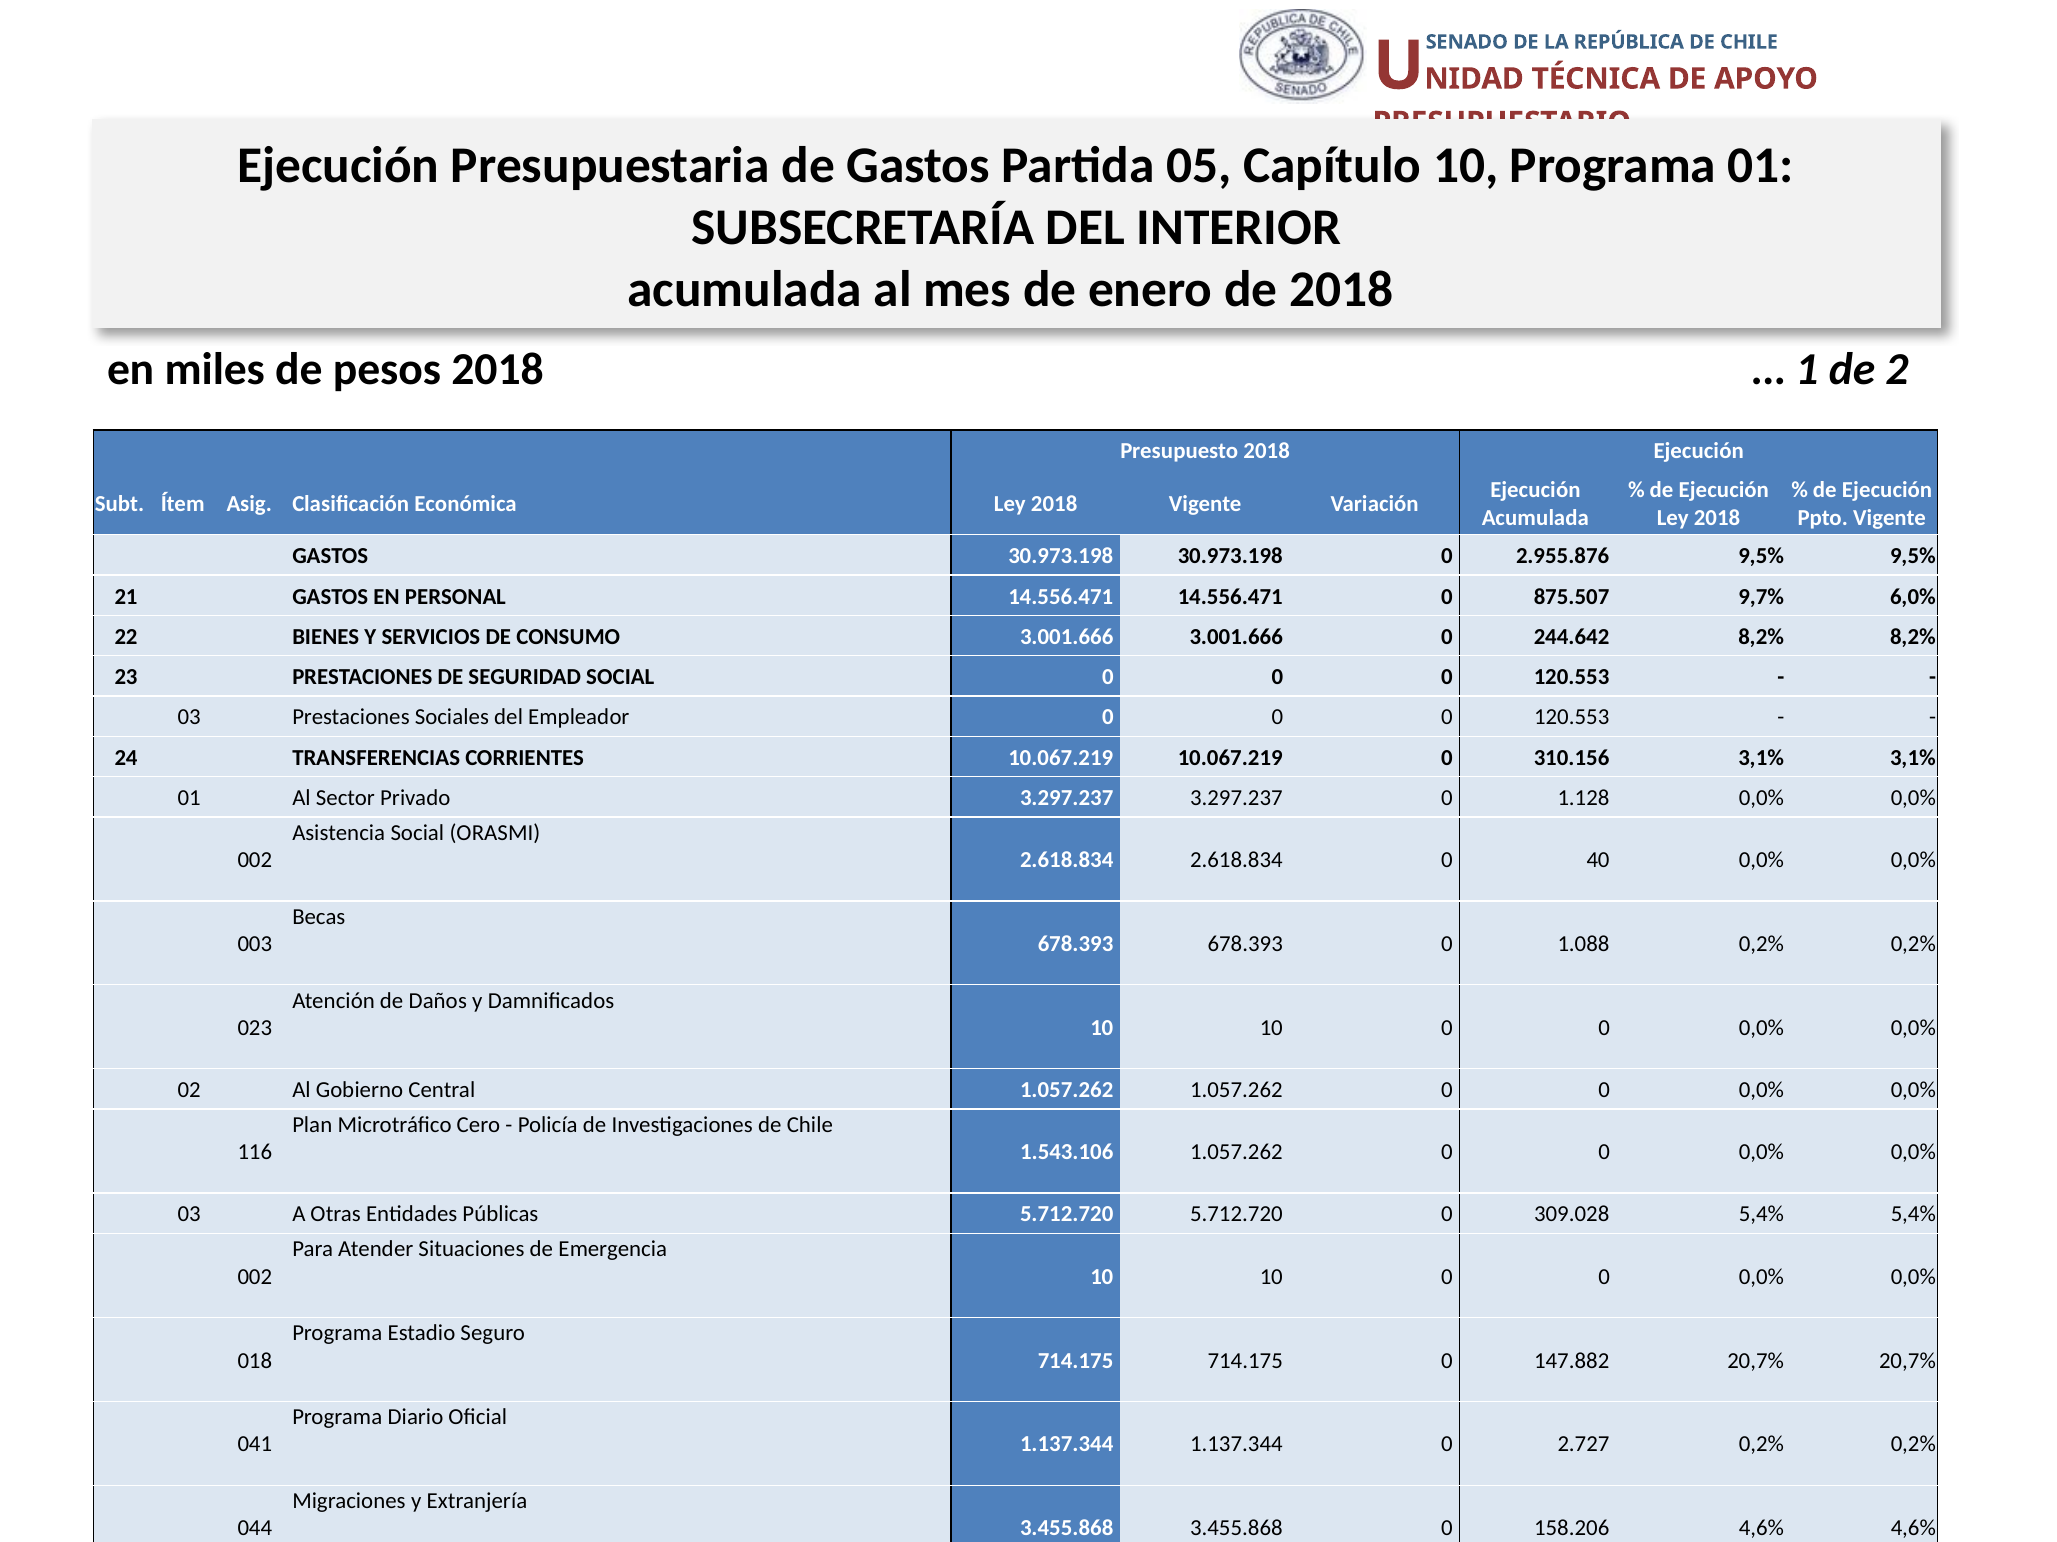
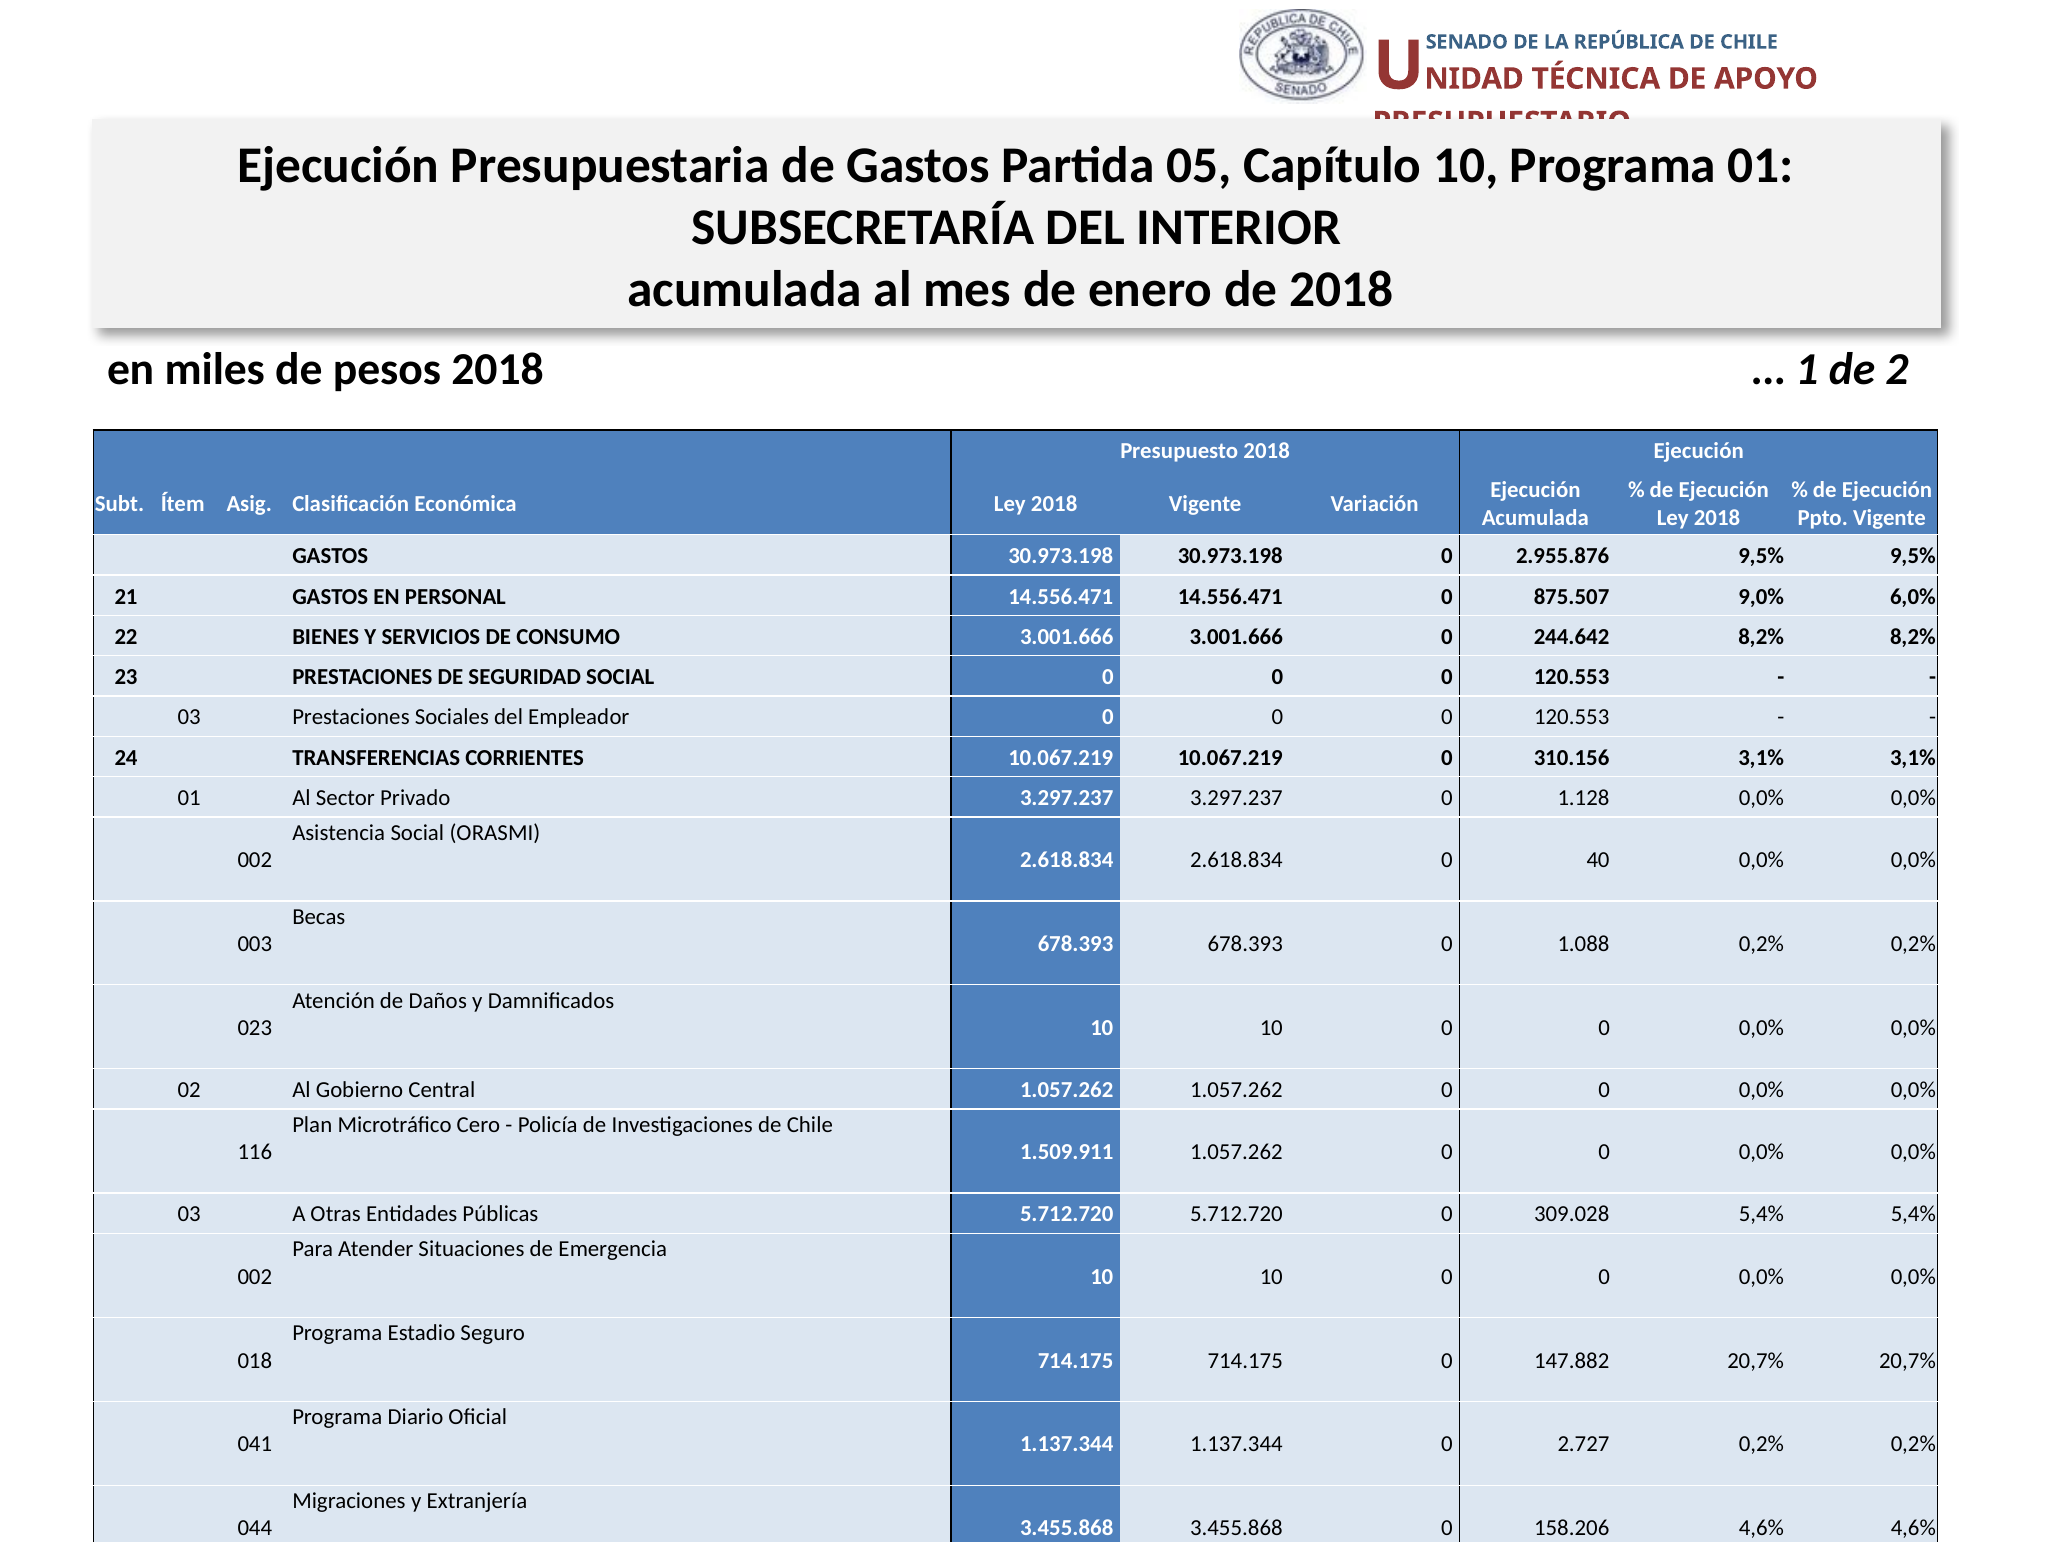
9,7%: 9,7% -> 9,0%
1.543.106: 1.543.106 -> 1.509.911
